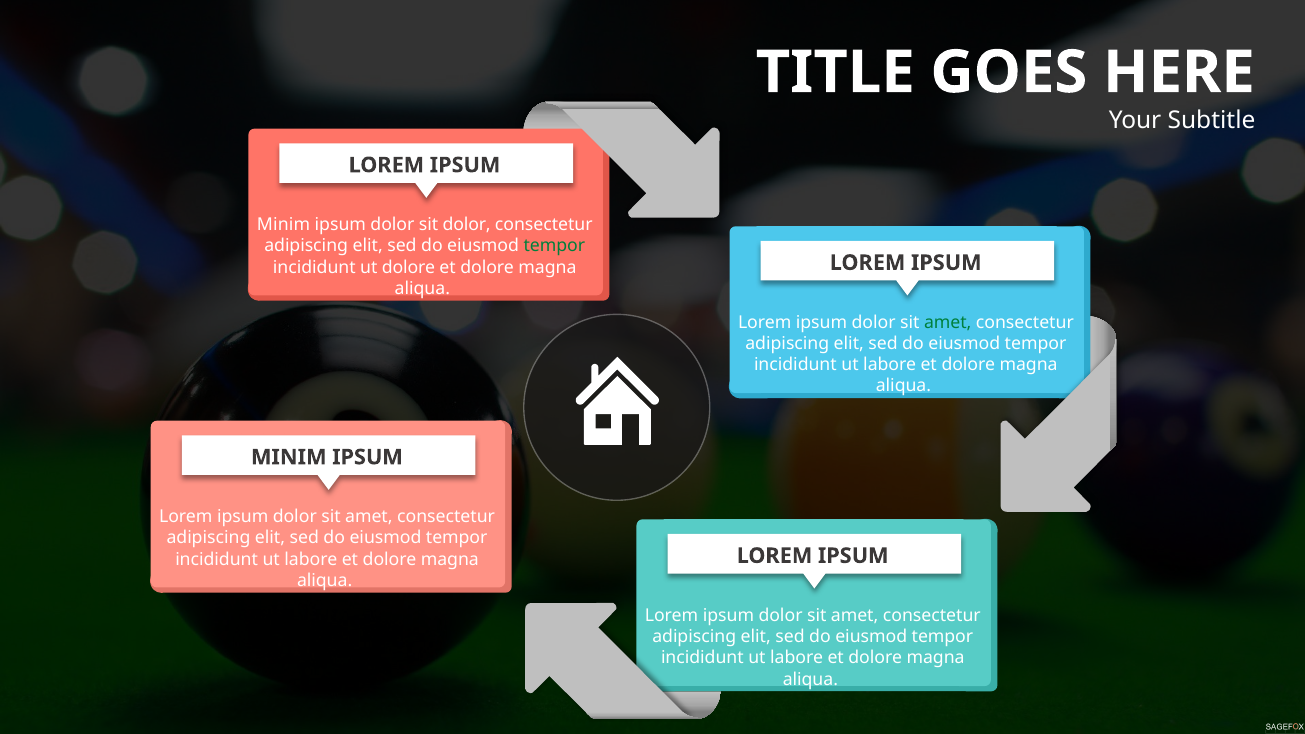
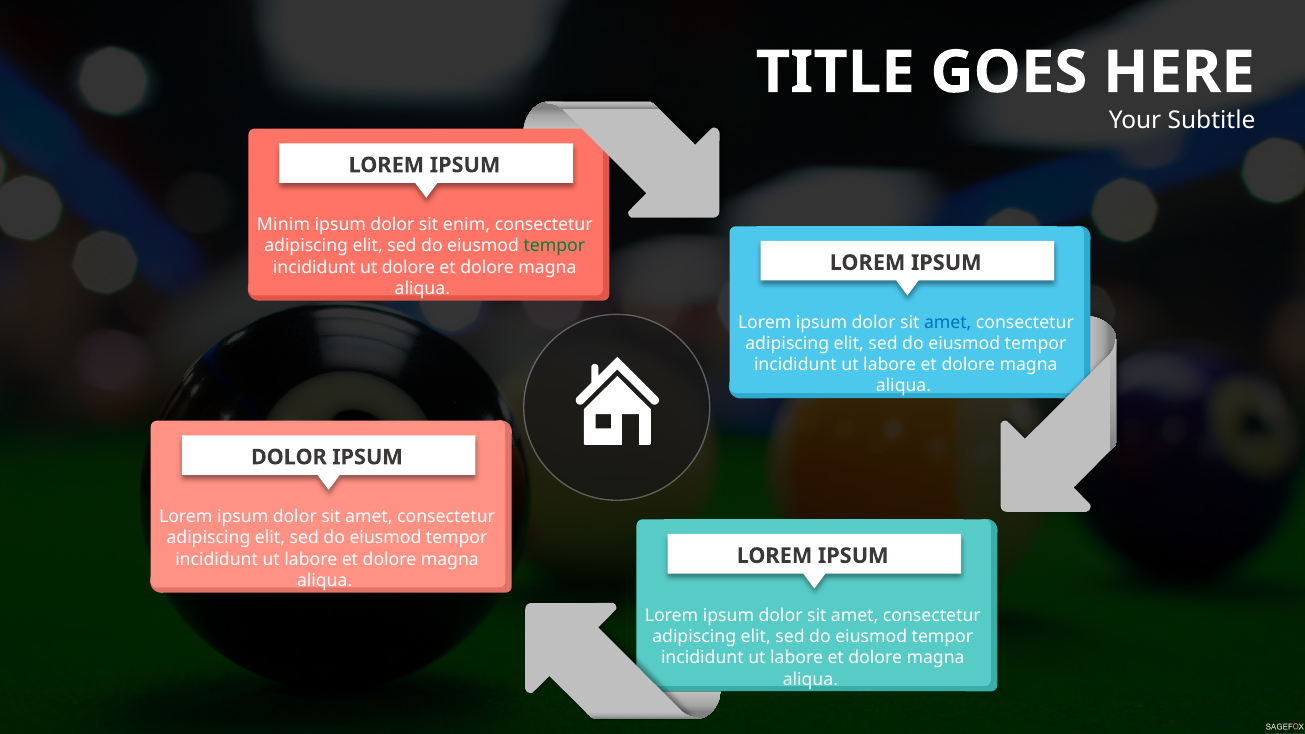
sit dolor: dolor -> enim
amet at (948, 322) colour: green -> blue
MINIM at (289, 457): MINIM -> DOLOR
